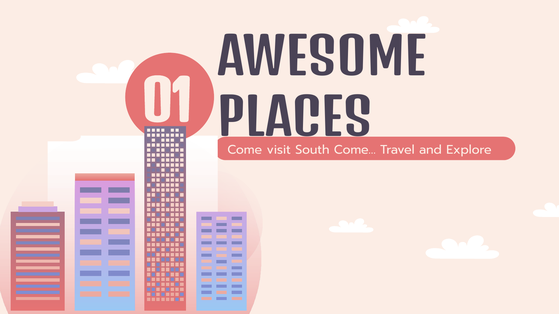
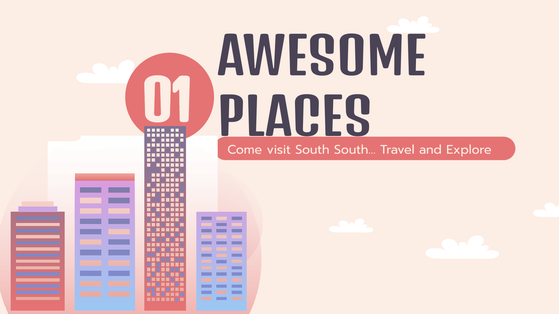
Come…: Come… -> South…
